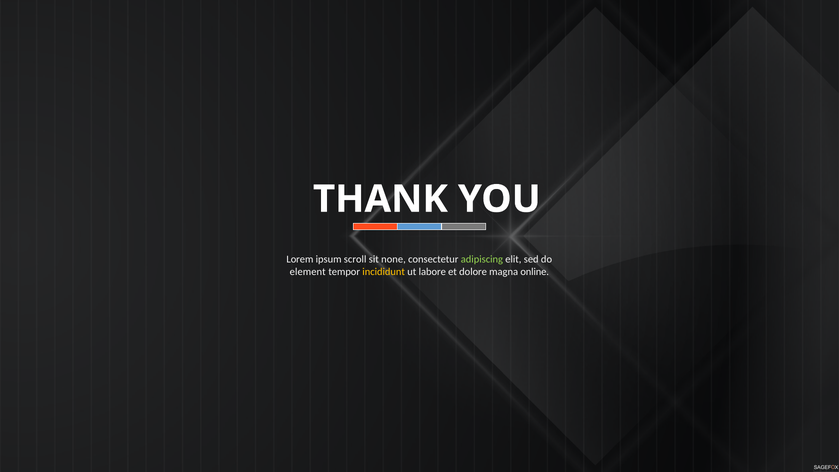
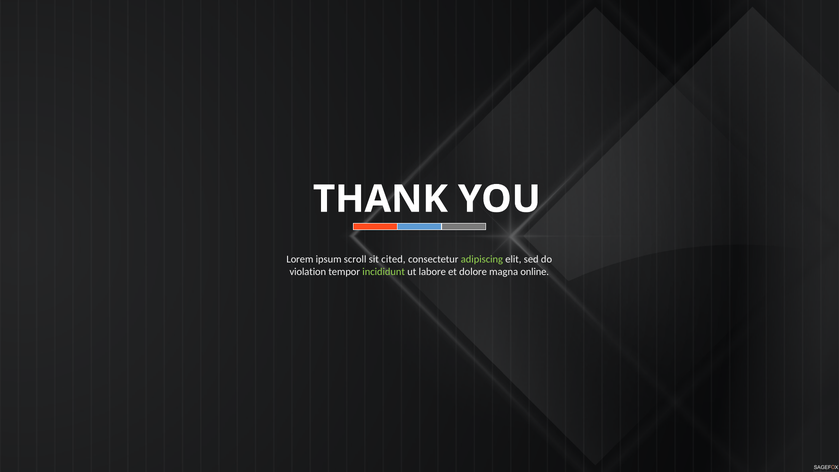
none: none -> cited
element: element -> violation
incididunt colour: yellow -> light green
